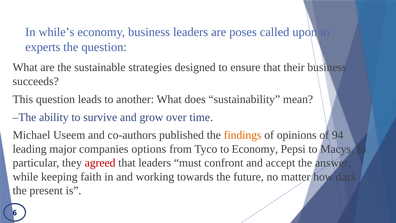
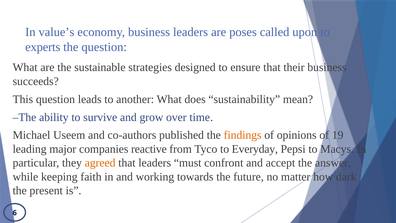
while’s: while’s -> value’s
94: 94 -> 19
options: options -> reactive
to Economy: Economy -> Everyday
agreed colour: red -> orange
